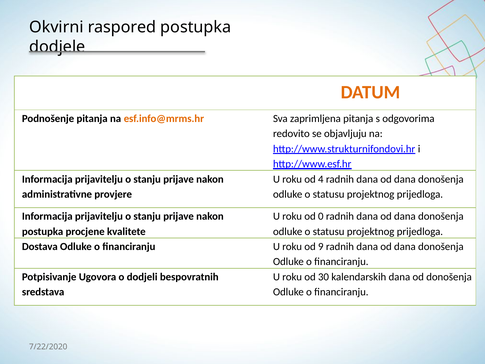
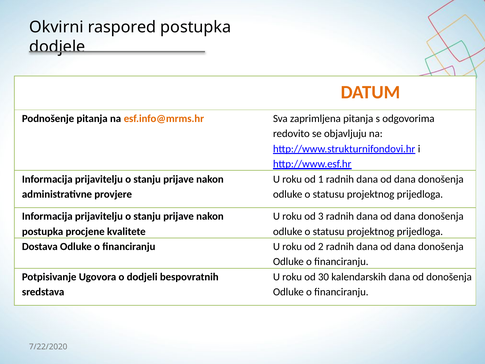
4: 4 -> 1
0: 0 -> 3
9: 9 -> 2
